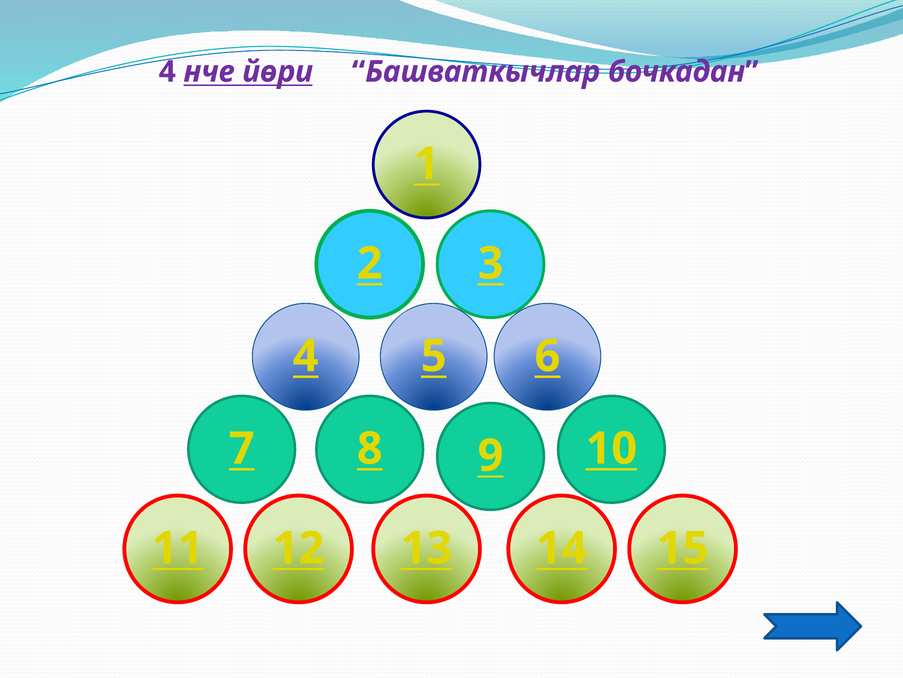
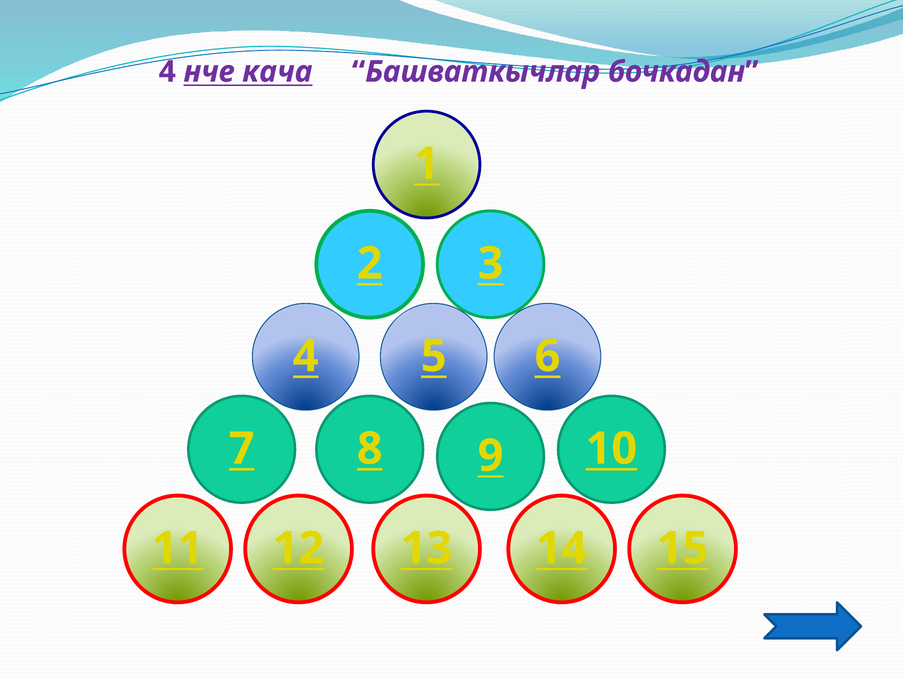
йөри: йөри -> кача
